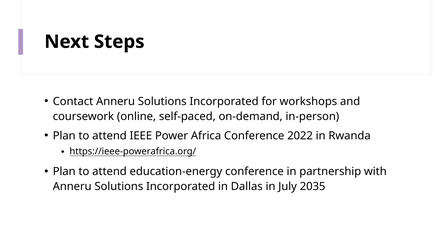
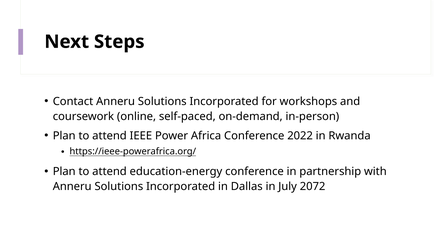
2035: 2035 -> 2072
